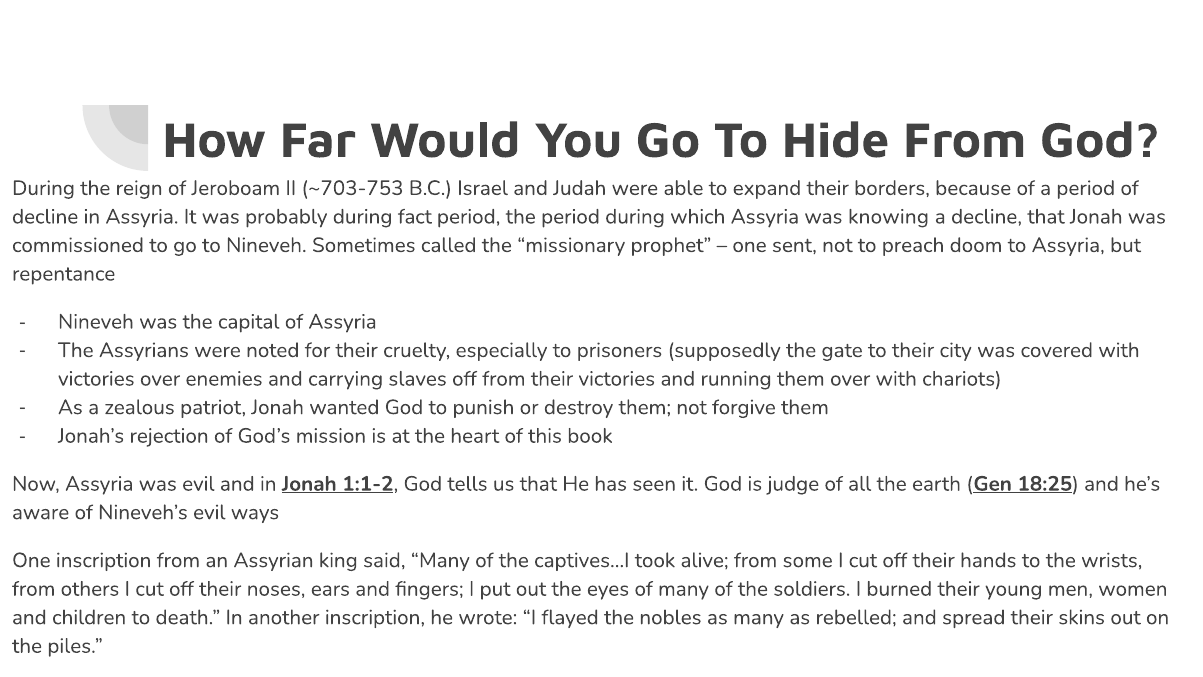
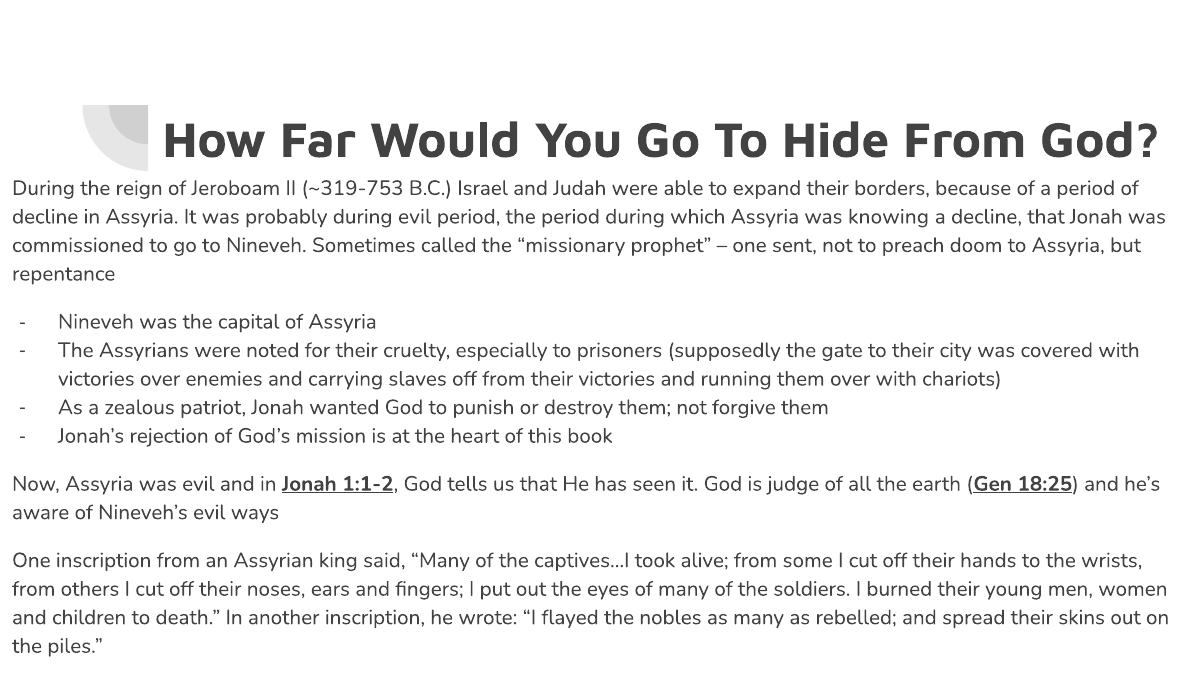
~703-753: ~703-753 -> ~319-753
during fact: fact -> evil
